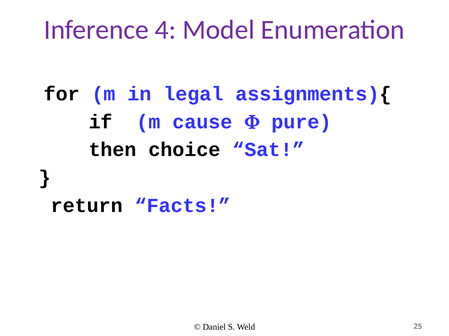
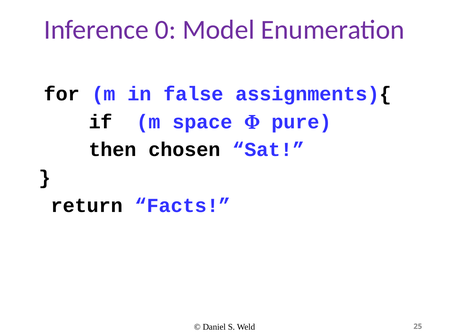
4: 4 -> 0
legal: legal -> false
cause: cause -> space
choice: choice -> chosen
